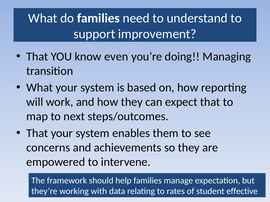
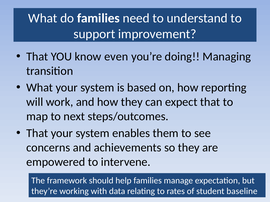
effective: effective -> baseline
